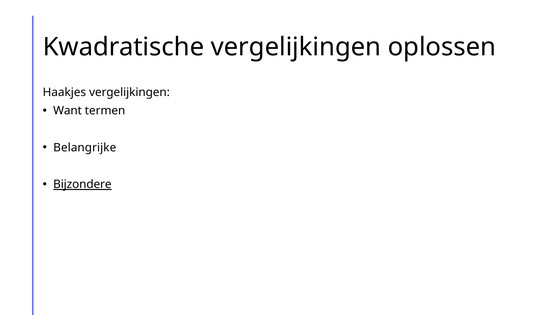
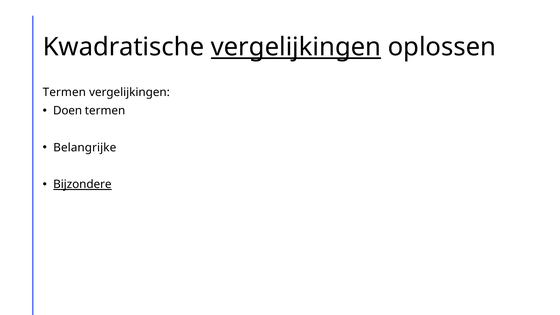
vergelijkingen at (296, 47) underline: none -> present
Haakjes at (64, 92): Haakjes -> Termen
Want: Want -> Doen
